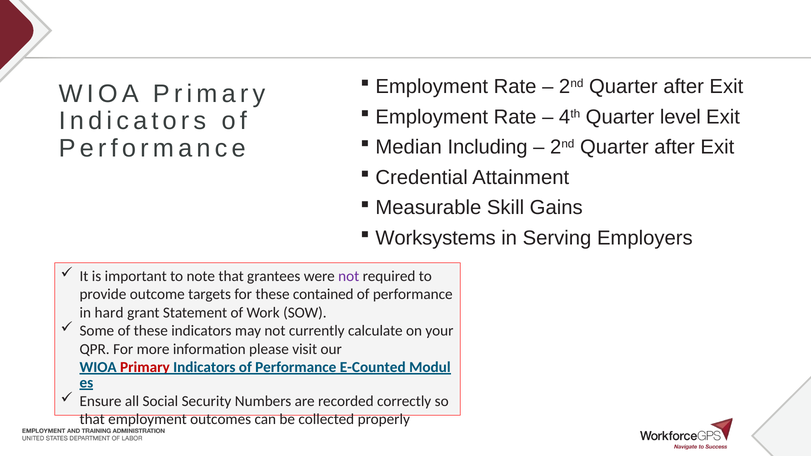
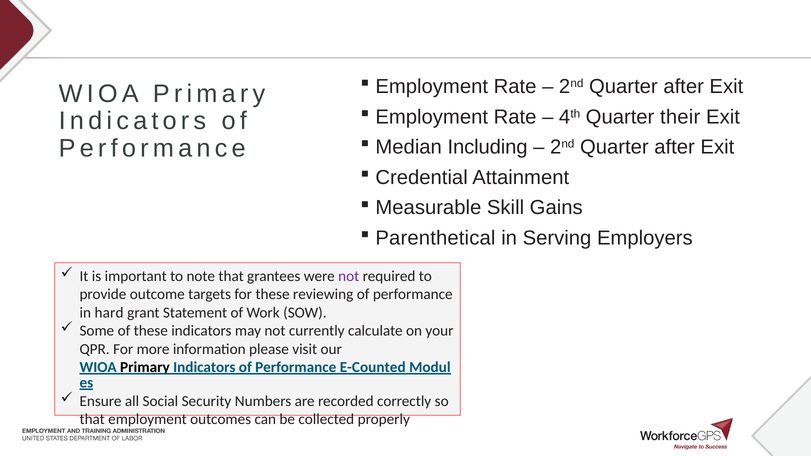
level: level -> their
Worksystems: Worksystems -> Parenthetical
contained: contained -> reviewing
Primary at (145, 367) colour: red -> black
